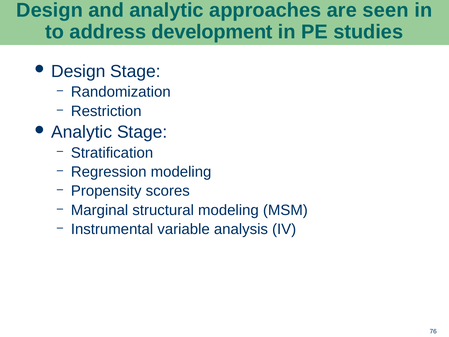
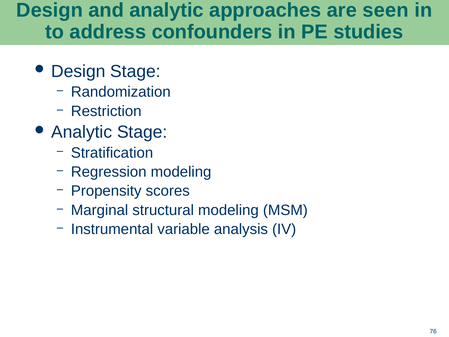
development: development -> confounders
